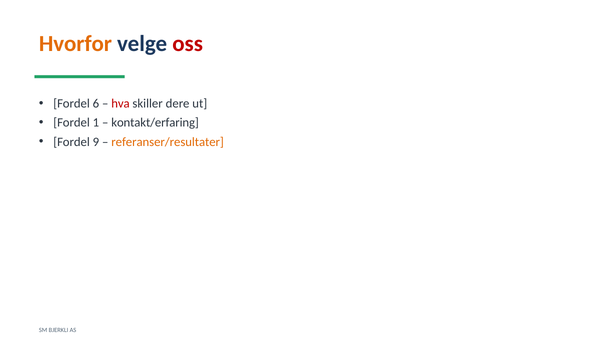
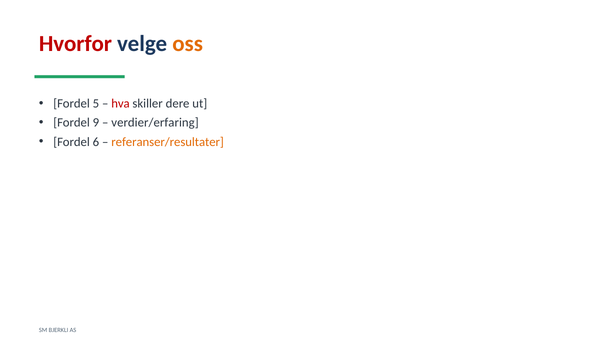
Hvorfor colour: orange -> red
oss colour: red -> orange
6: 6 -> 5
1: 1 -> 9
kontakt/erfaring: kontakt/erfaring -> verdier/erfaring
9: 9 -> 6
